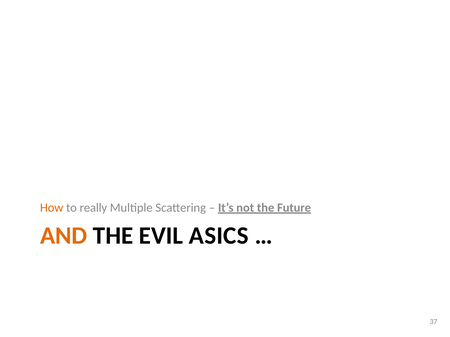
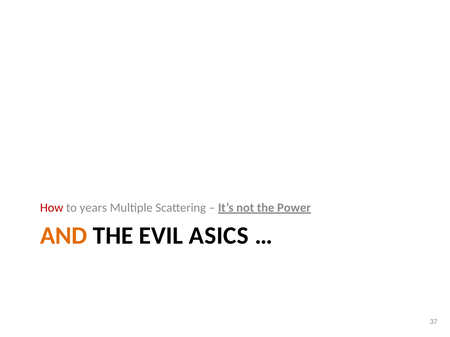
How colour: orange -> red
really: really -> years
Future: Future -> Power
